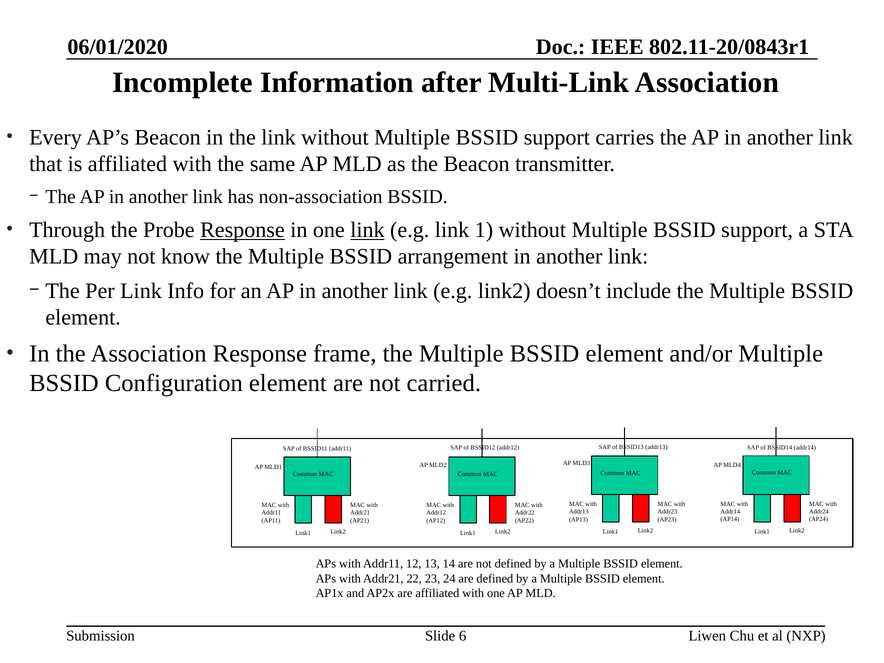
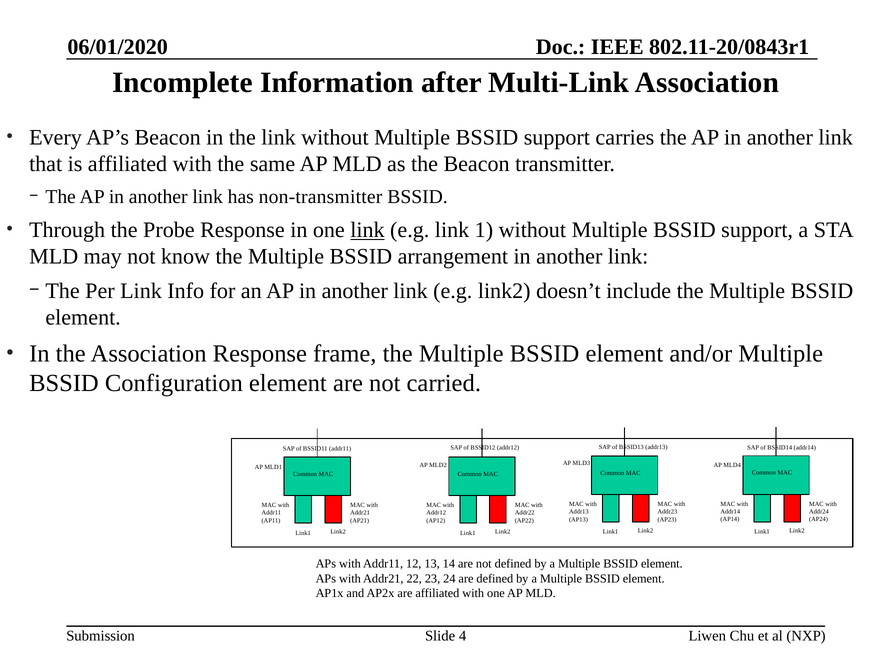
non-association: non-association -> non-transmitter
Response at (242, 230) underline: present -> none
6: 6 -> 4
